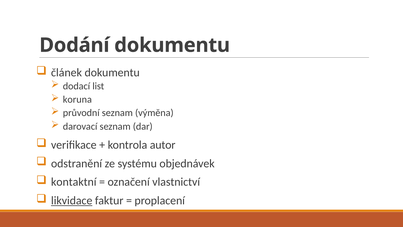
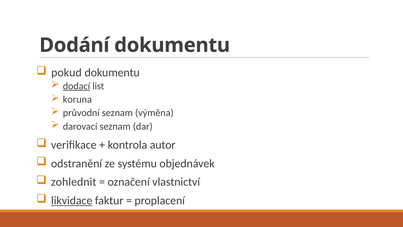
článek: článek -> pokud
dodací underline: none -> present
kontaktní: kontaktní -> zohlednit
